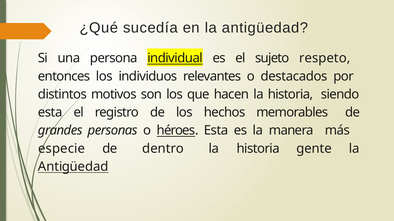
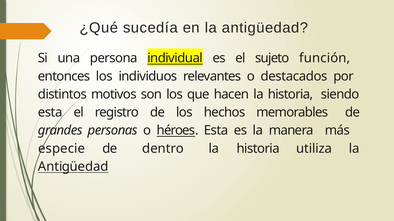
respeto: respeto -> función
gente: gente -> utiliza
